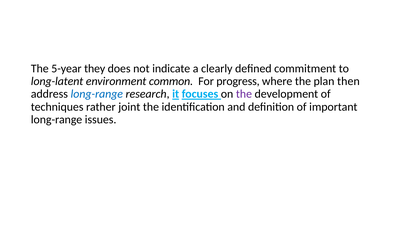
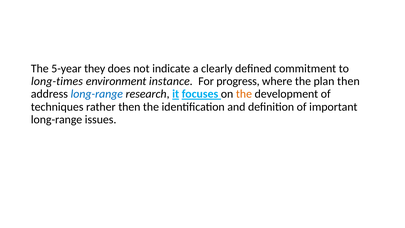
long-latent: long-latent -> long-times
common: common -> instance
the at (244, 94) colour: purple -> orange
rather joint: joint -> then
